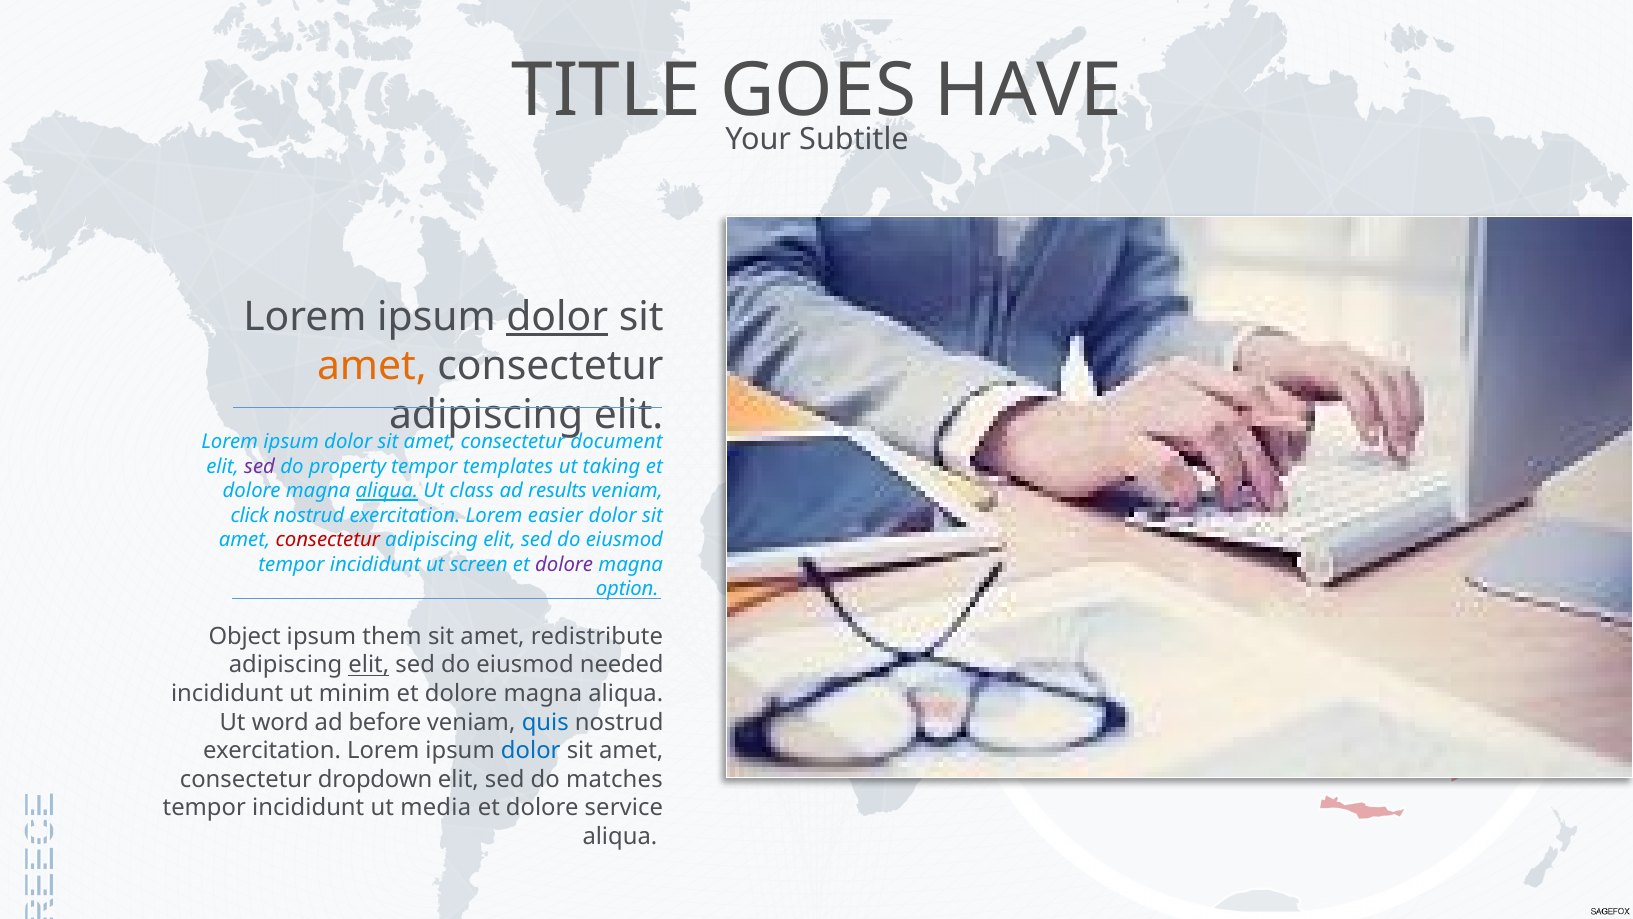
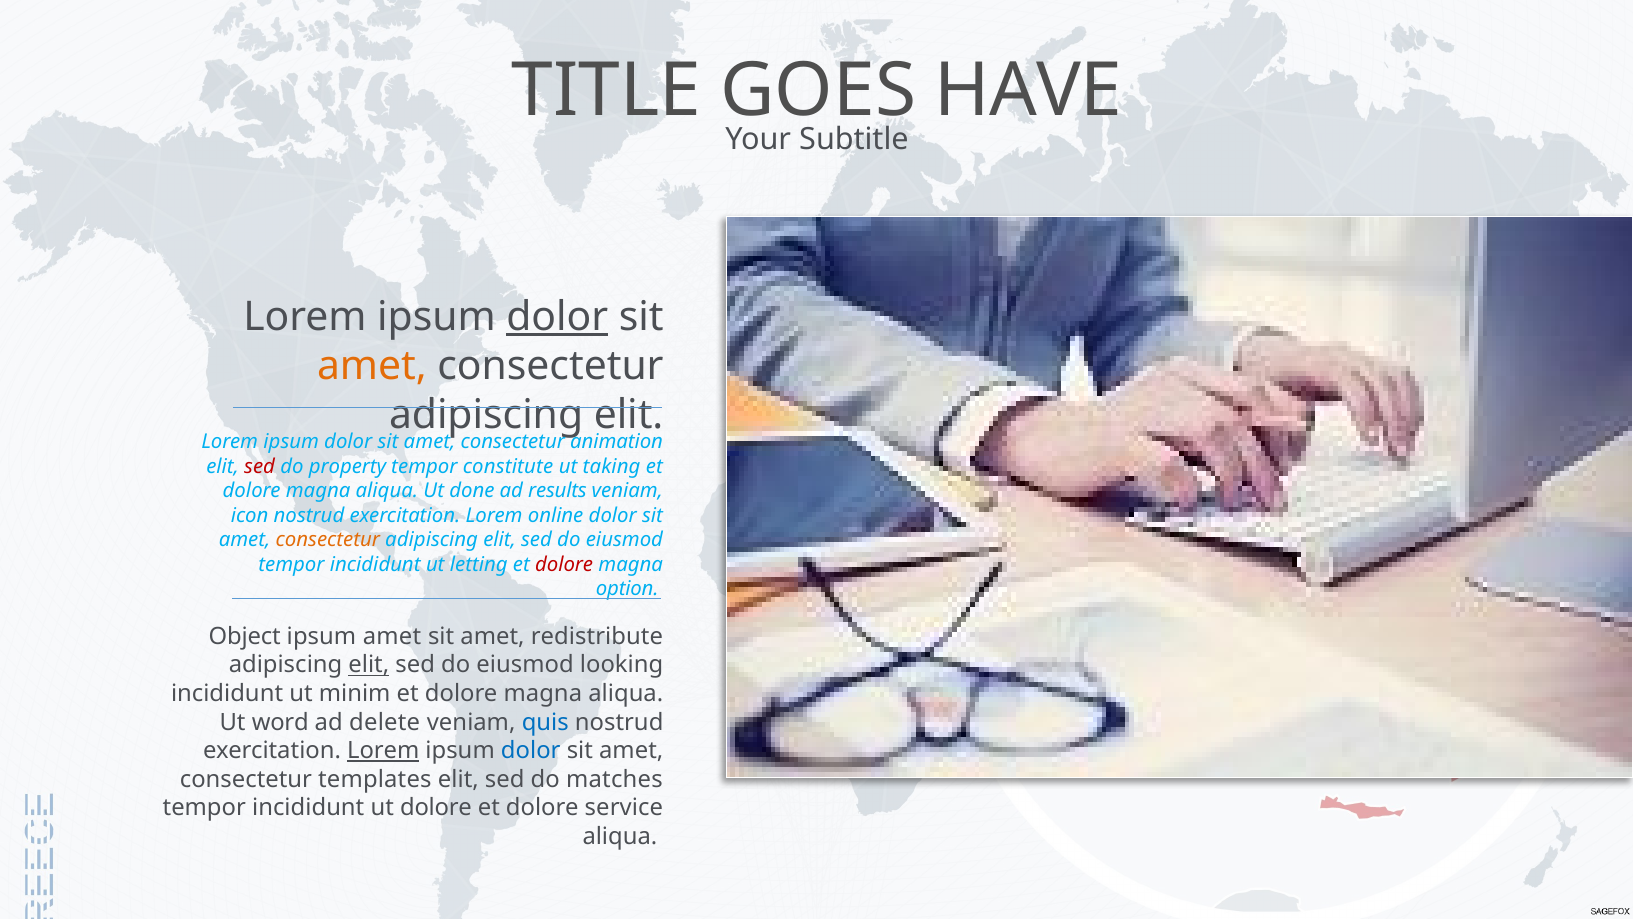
document: document -> animation
sed at (260, 466) colour: purple -> red
templates: templates -> constitute
aliqua at (387, 491) underline: present -> none
class: class -> done
click: click -> icon
easier: easier -> online
consectetur at (328, 540) colour: red -> orange
screen: screen -> letting
dolore at (564, 564) colour: purple -> red
ipsum them: them -> amet
needed: needed -> looking
before: before -> delete
Lorem at (383, 750) underline: none -> present
dropdown: dropdown -> templates
ut media: media -> dolore
